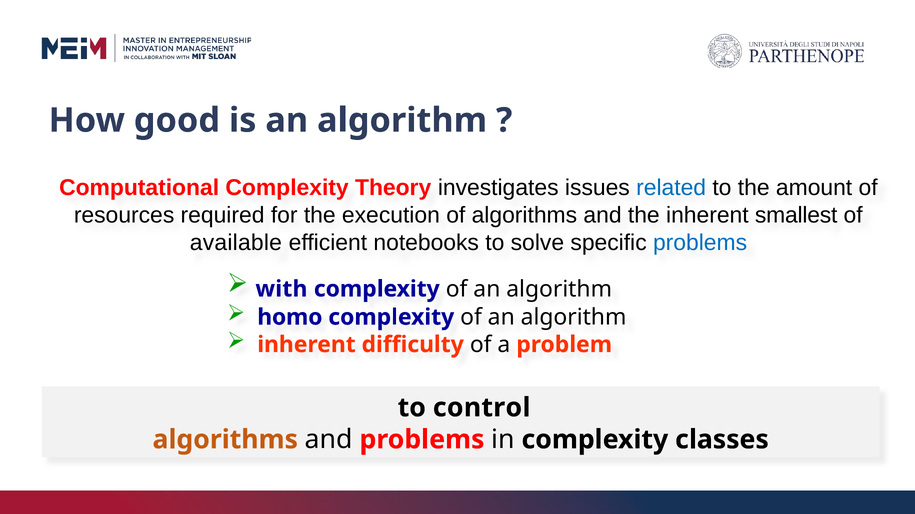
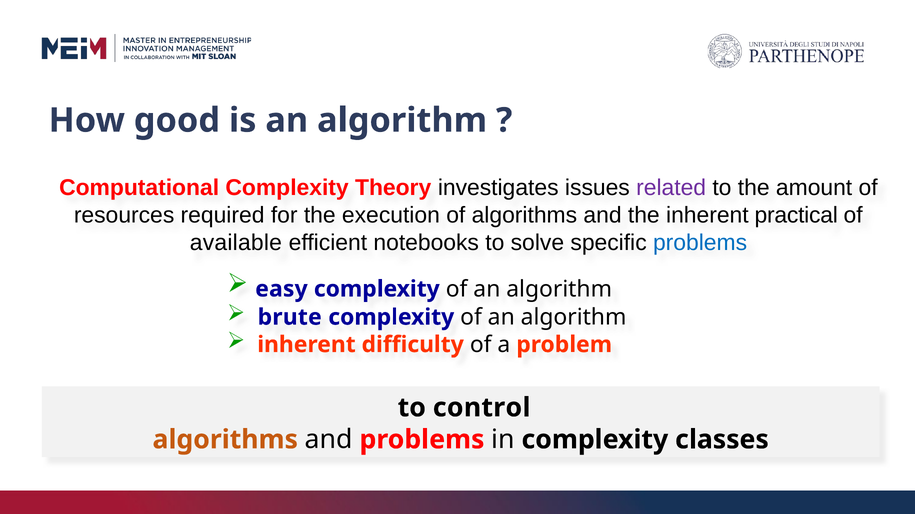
related colour: blue -> purple
smallest: smallest -> practical
with: with -> easy
homo: homo -> brute
